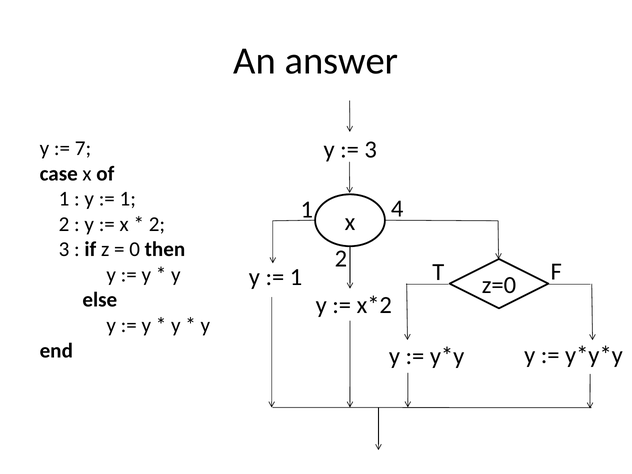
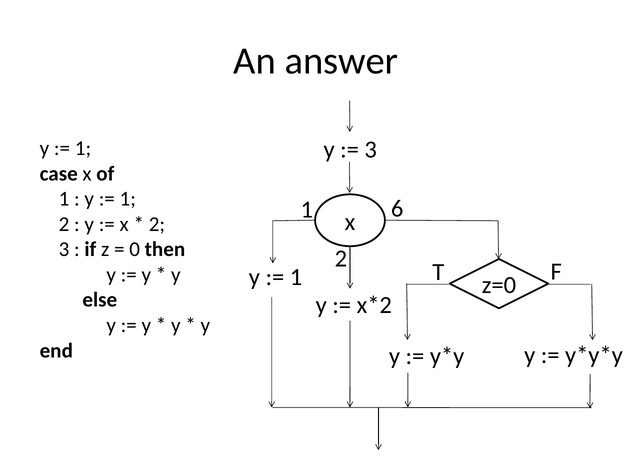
7 at (83, 148): 7 -> 1
4: 4 -> 6
